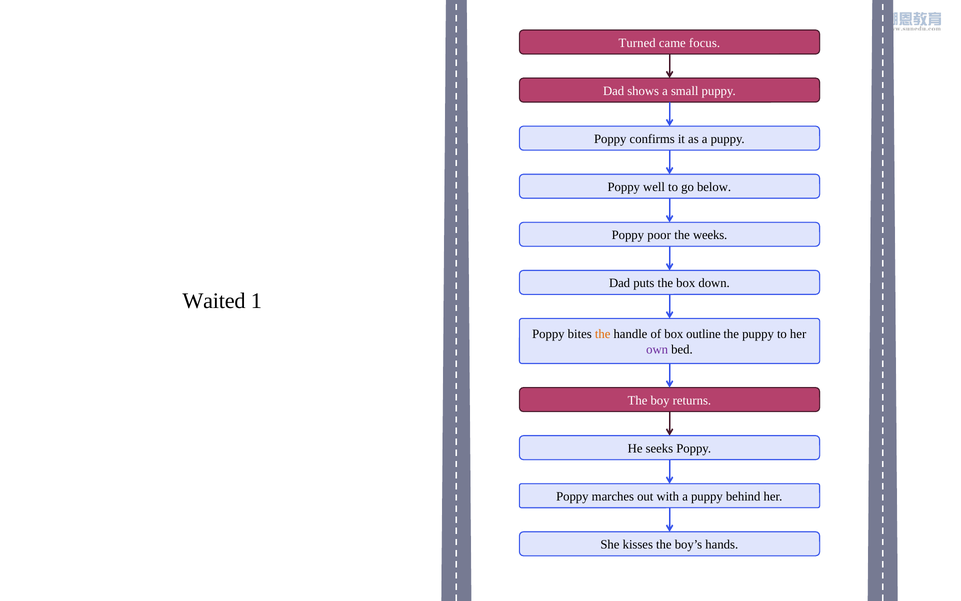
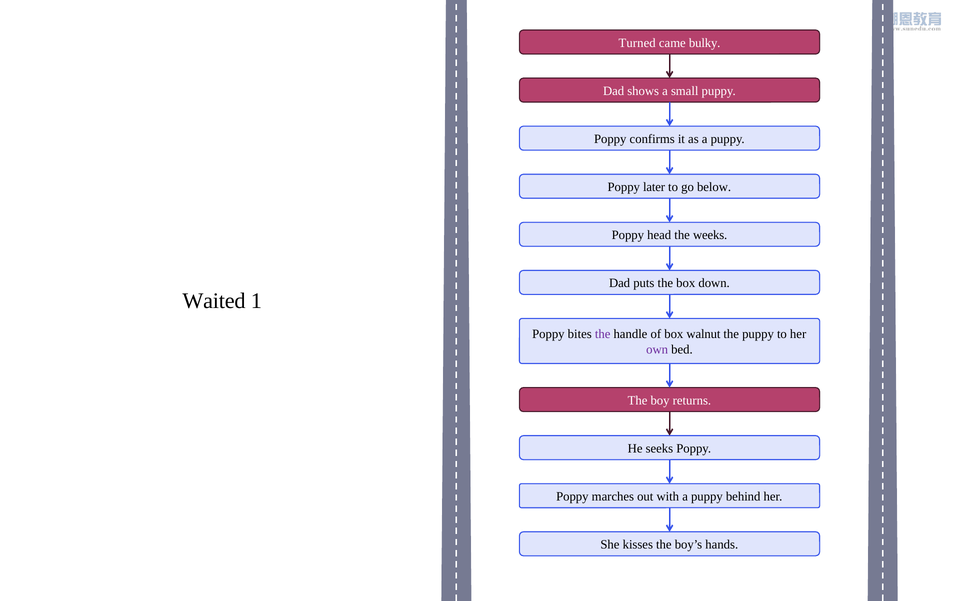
focus: focus -> bulky
well: well -> later
poor: poor -> head
the at (603, 334) colour: orange -> purple
outline: outline -> walnut
